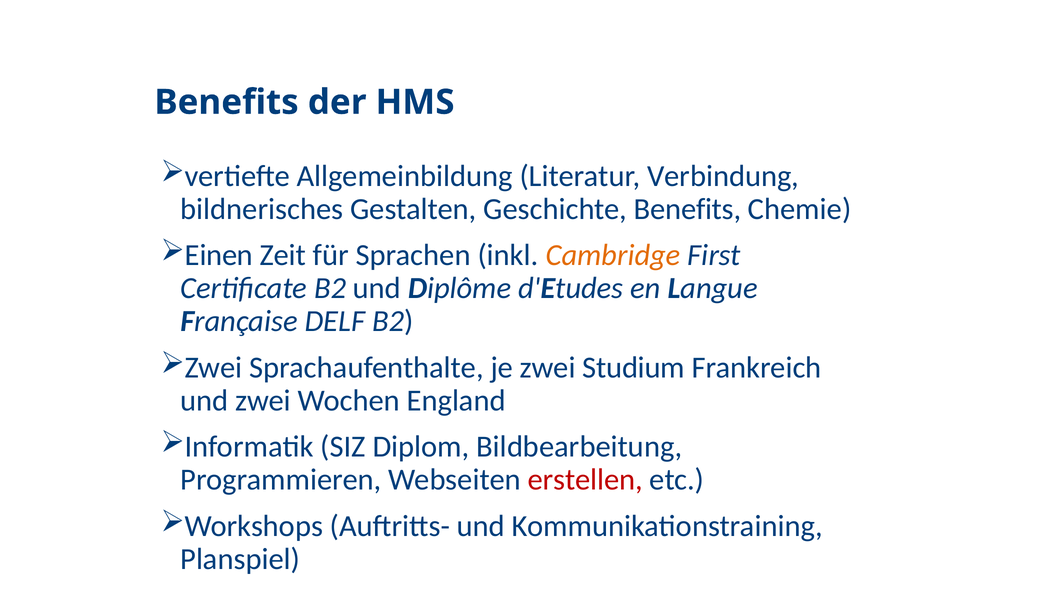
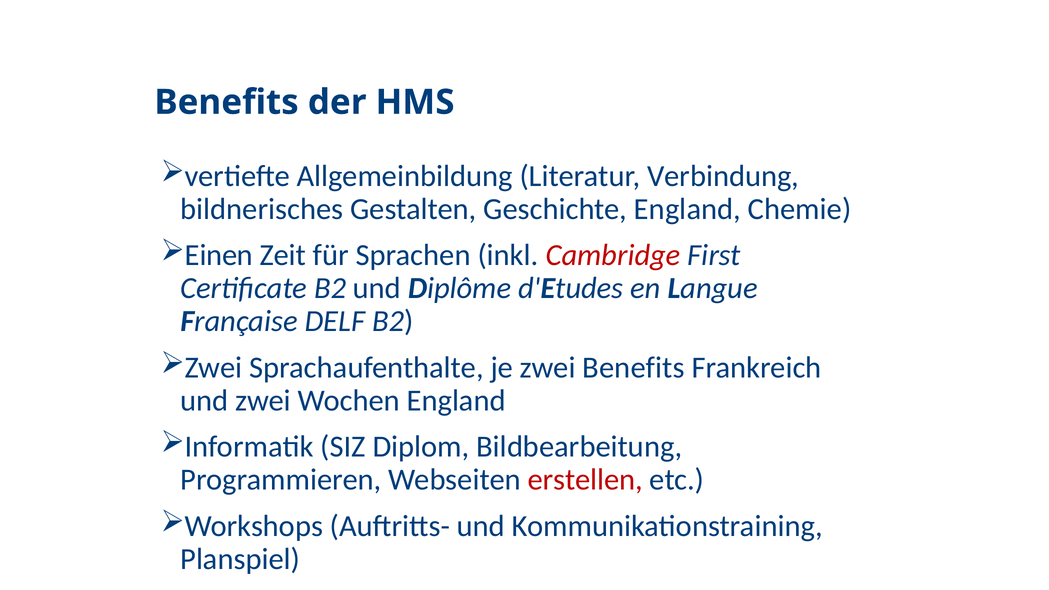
Geschichte Benefits: Benefits -> England
Cambridge colour: orange -> red
zwei Studium: Studium -> Benefits
